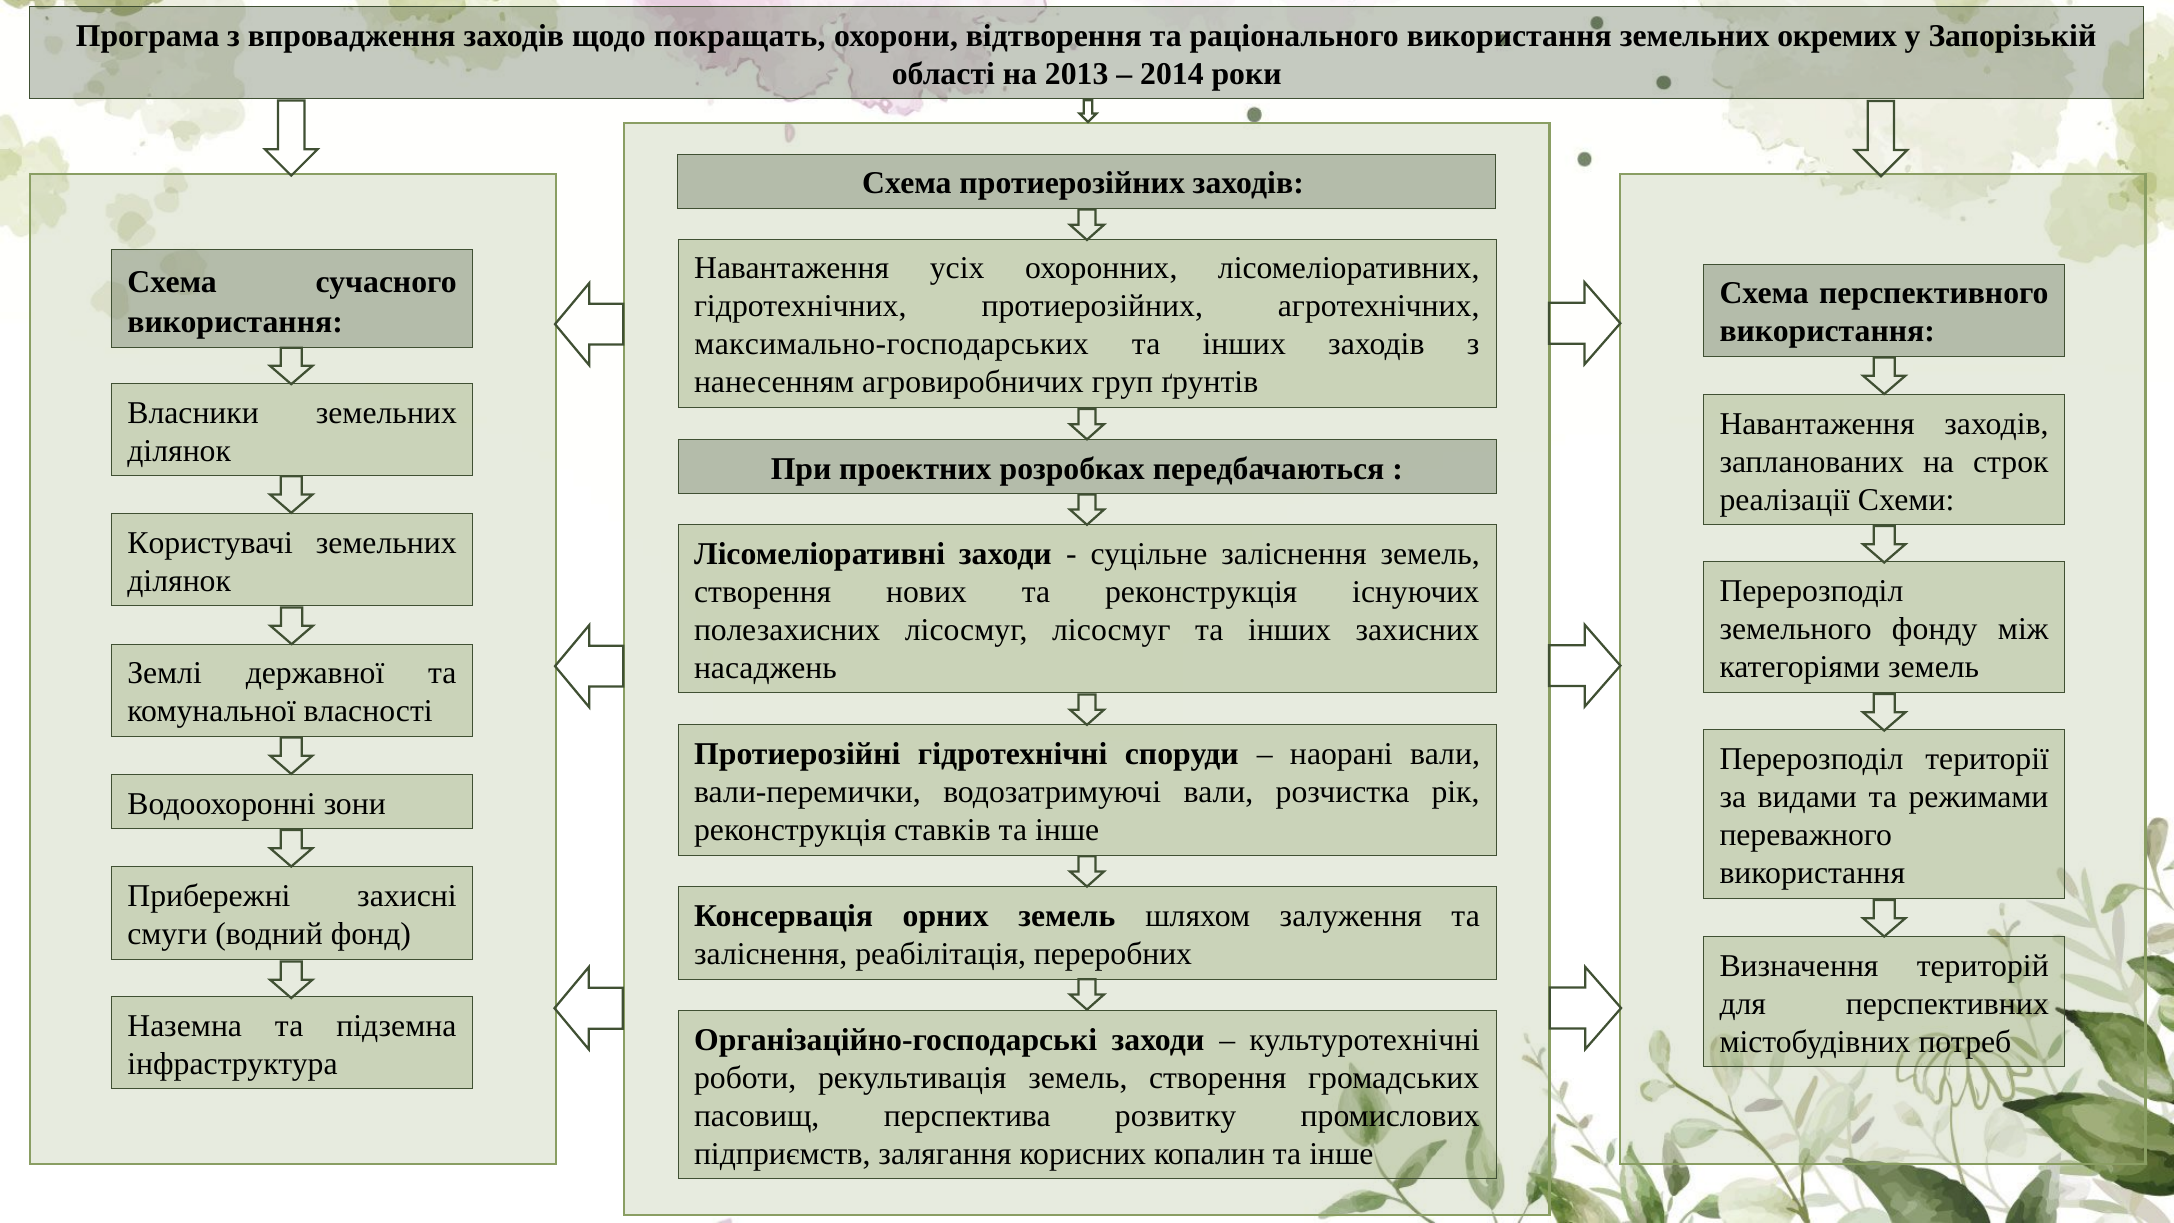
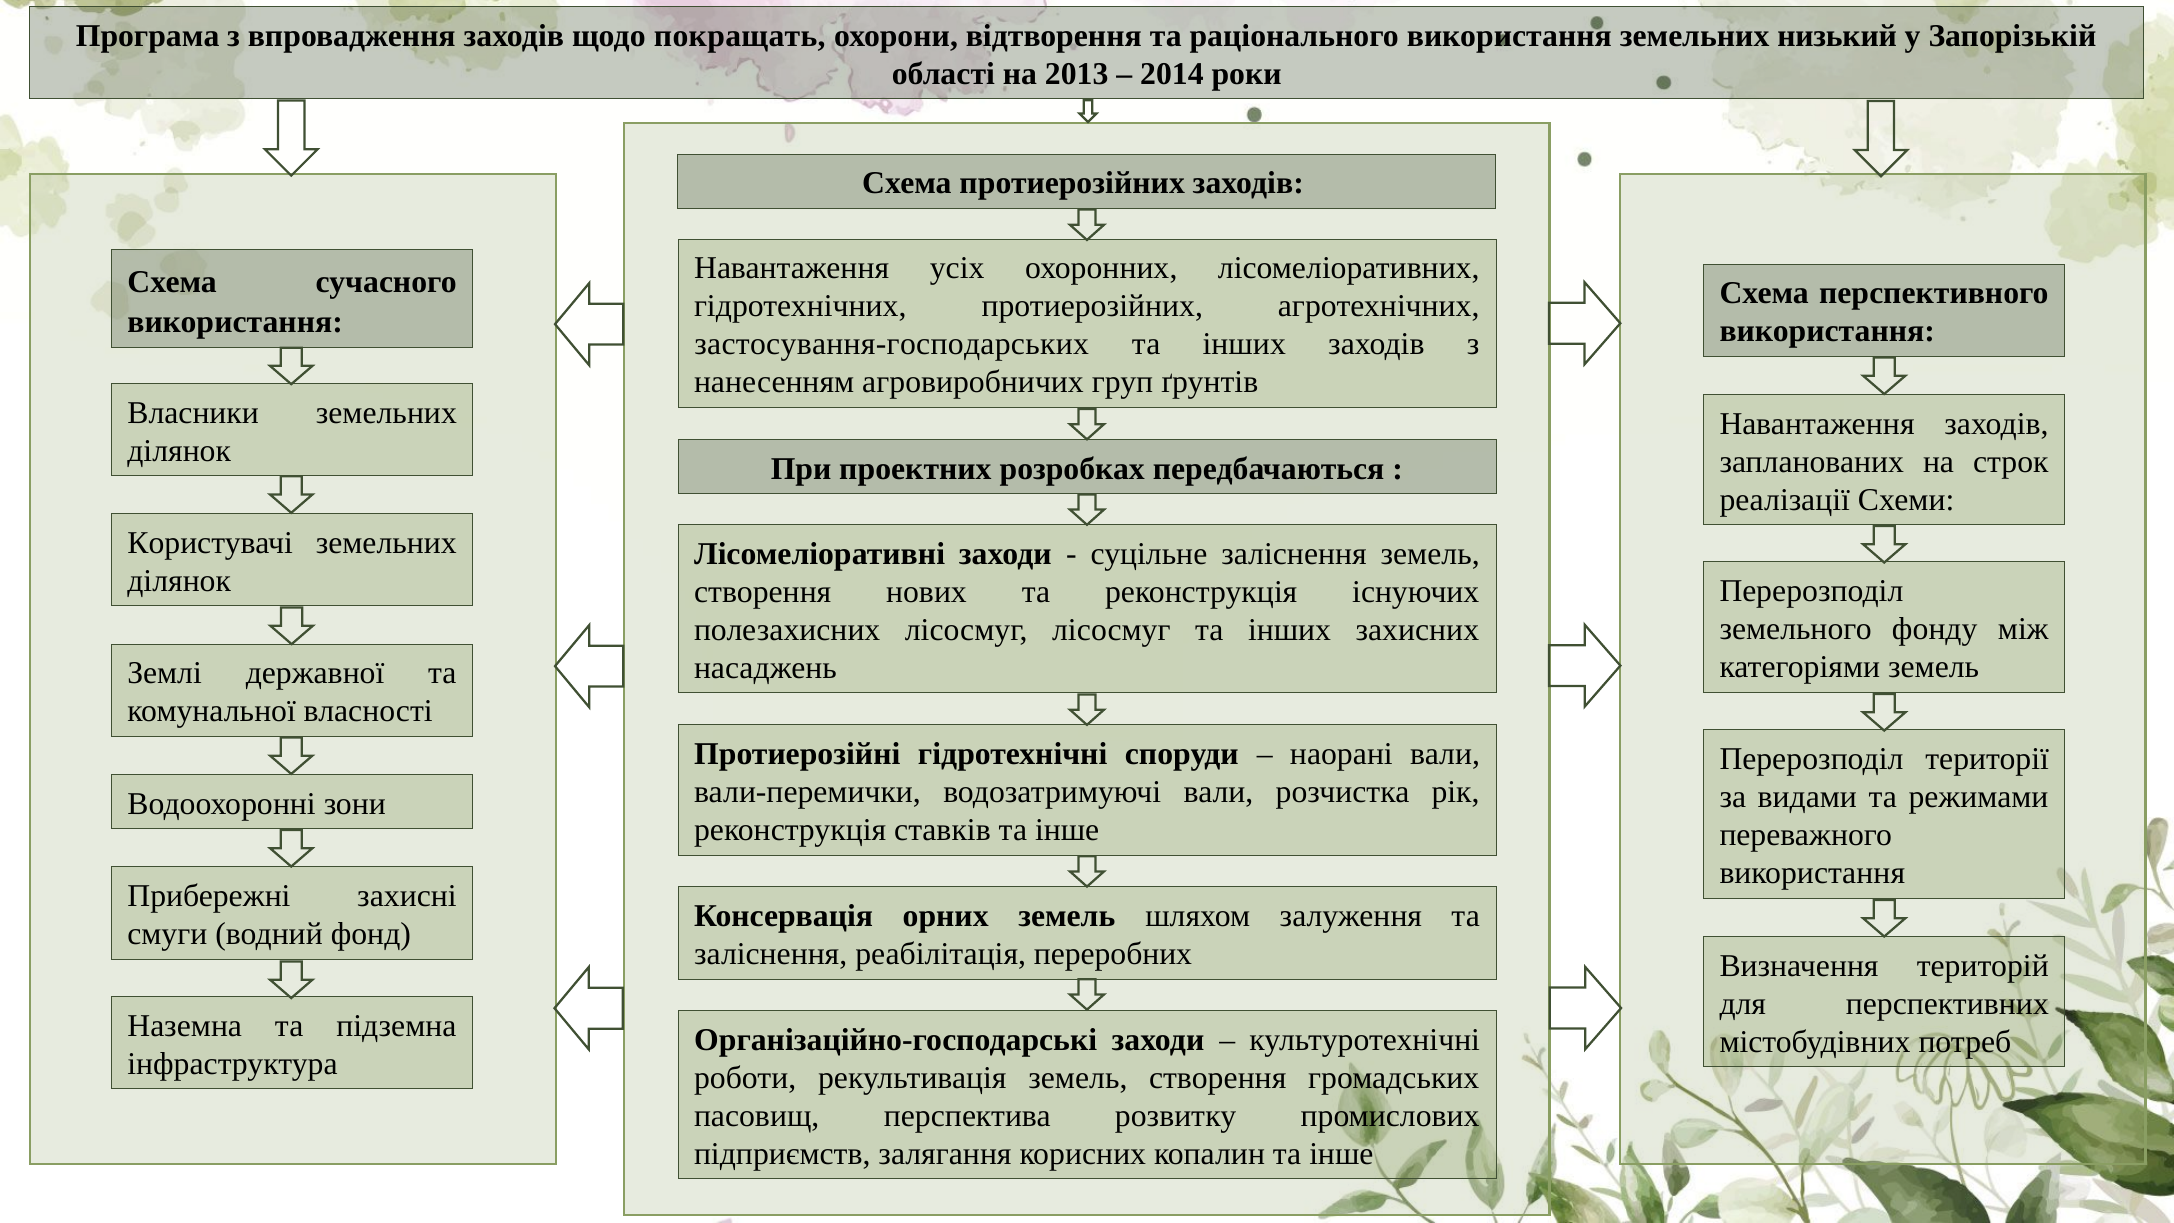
окремих: окремих -> низький
максимально-господарських: максимально-господарських -> застосування-господарських
